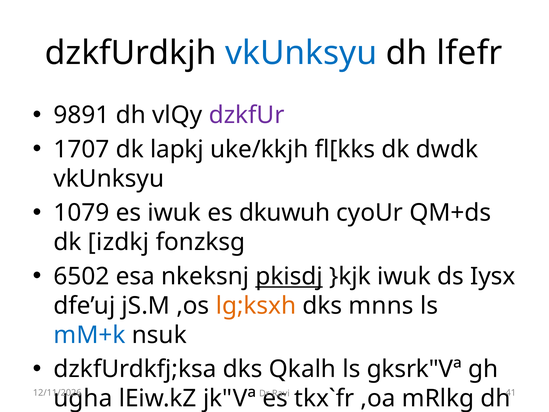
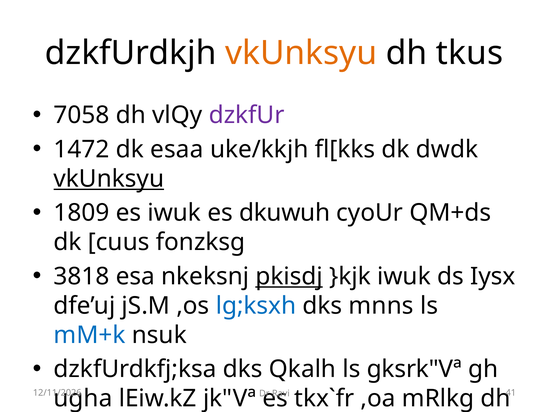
vkUnksyu at (301, 53) colour: blue -> orange
lfefr: lfefr -> tkus
9891: 9891 -> 7058
1707: 1707 -> 1472
lapkj: lapkj -> esaa
vkUnksyu at (109, 179) underline: none -> present
1079: 1079 -> 1809
izdkj: izdkj -> cuus
6502: 6502 -> 3818
lg;ksxh colour: orange -> blue
